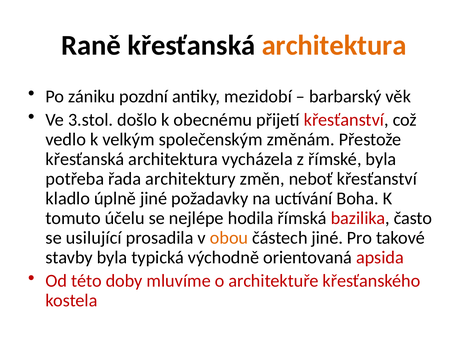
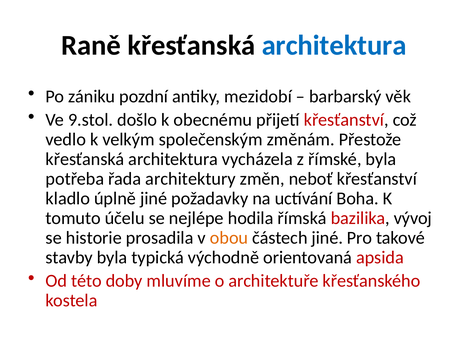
architektura at (334, 45) colour: orange -> blue
3.stol: 3.stol -> 9.stol
často: často -> vývoj
usilující: usilující -> historie
